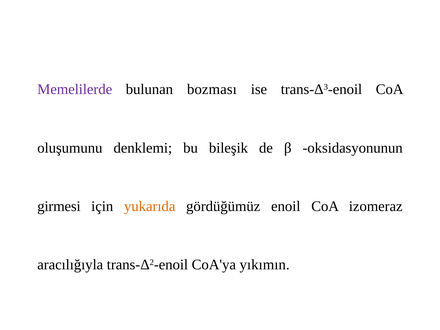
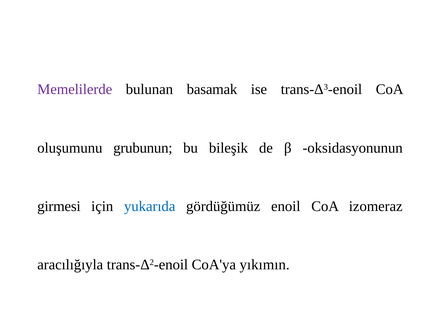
bozması: bozması -> basamak
denklemi: denklemi -> grubunun
yukarıda colour: orange -> blue
